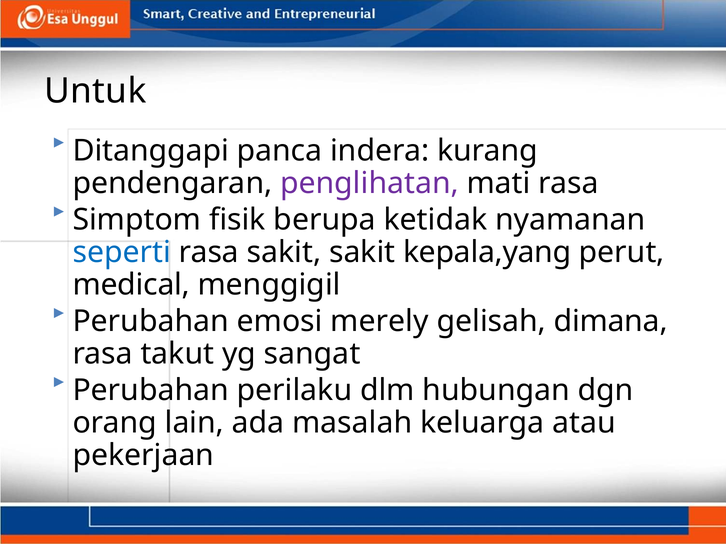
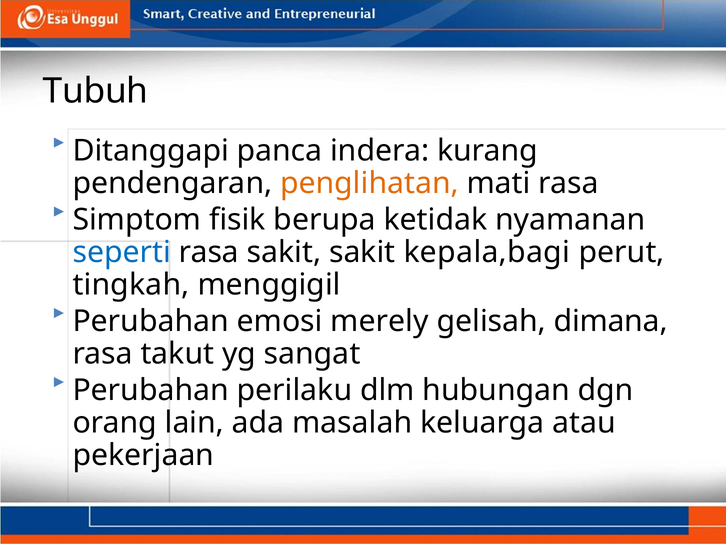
Untuk: Untuk -> Tubuh
penglihatan colour: purple -> orange
kepala,yang: kepala,yang -> kepala,bagi
medical: medical -> tingkah
